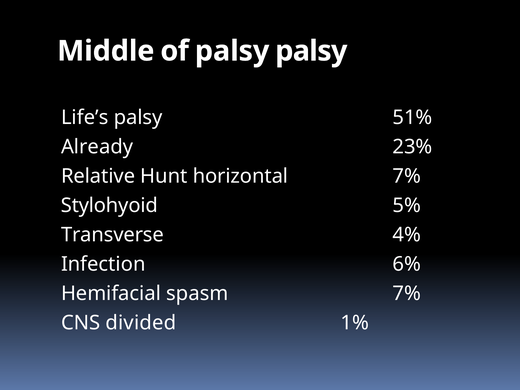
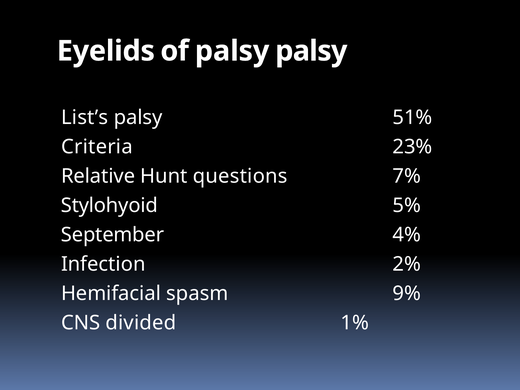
Middle: Middle -> Eyelids
Life’s: Life’s -> List’s
Already: Already -> Criteria
horizontal: horizontal -> questions
Transverse: Transverse -> September
6%: 6% -> 2%
spasm 7%: 7% -> 9%
